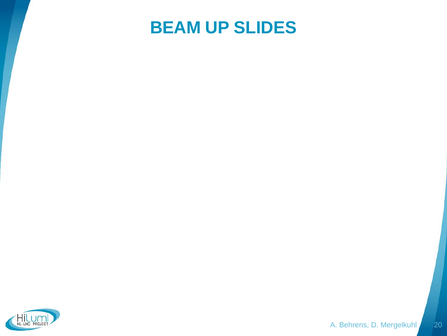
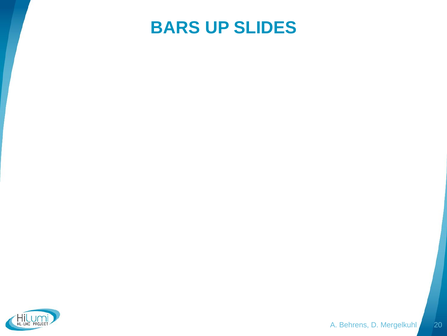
BEAM: BEAM -> BARS
